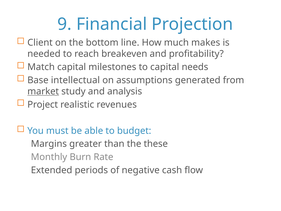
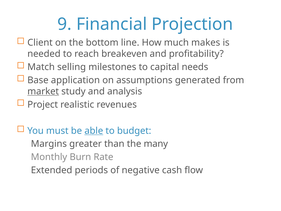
Match capital: capital -> selling
intellectual: intellectual -> application
able underline: none -> present
these: these -> many
